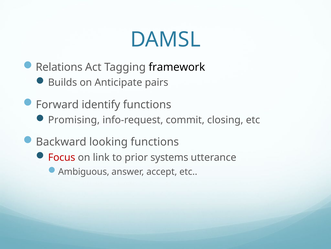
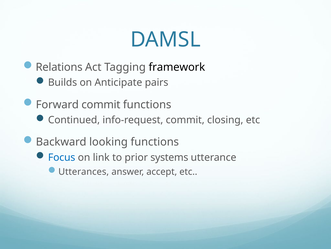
Forward identify: identify -> commit
Promising: Promising -> Continued
Focus colour: red -> blue
Ambiguous: Ambiguous -> Utterances
